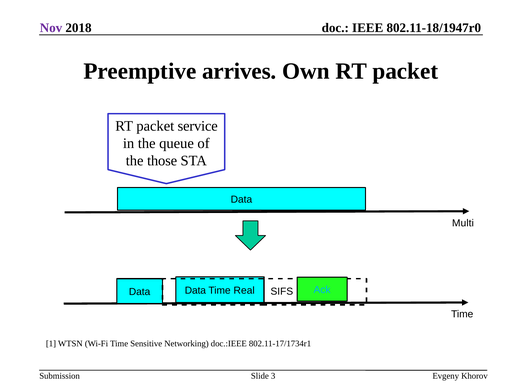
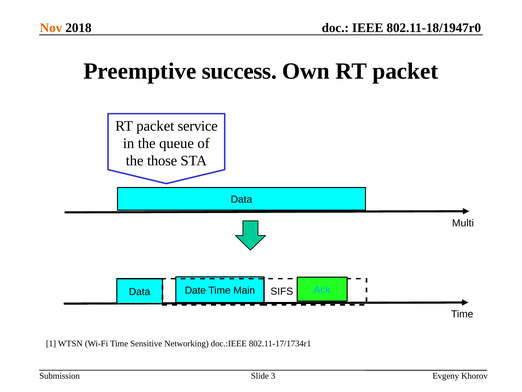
Nov colour: purple -> orange
arrives: arrives -> success
Data at (195, 290): Data -> Date
Real: Real -> Main
